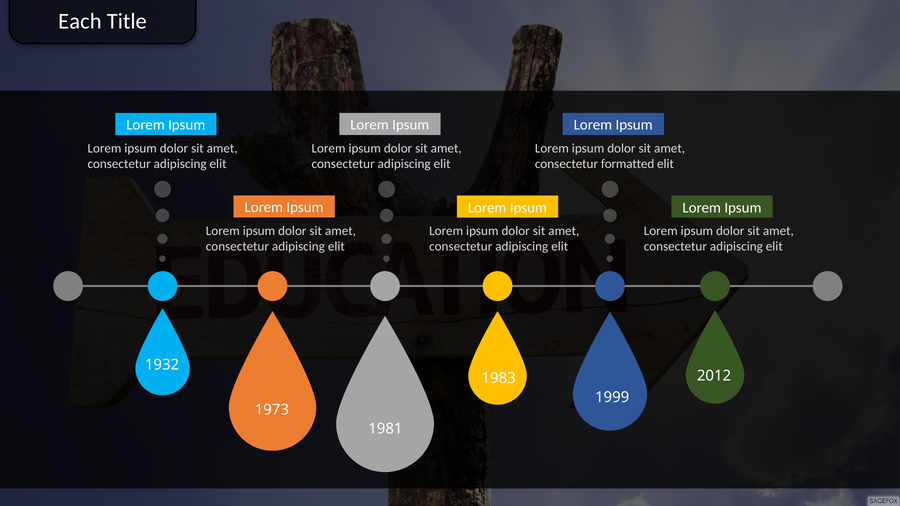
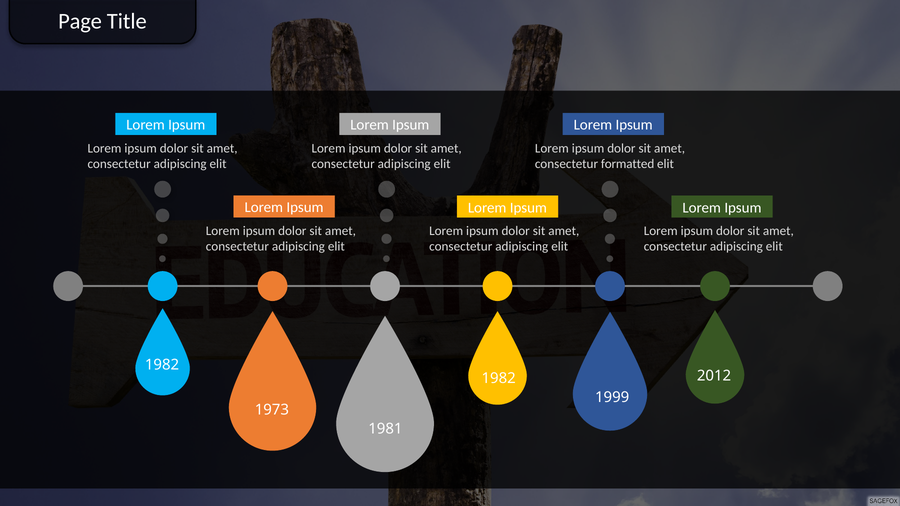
Each: Each -> Page
1932 at (162, 365): 1932 -> 1982
1983 at (499, 379): 1983 -> 1982
